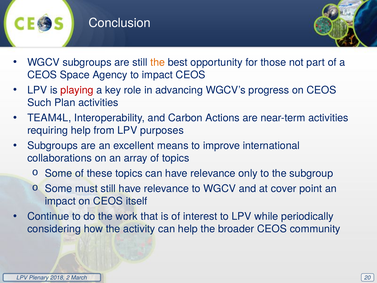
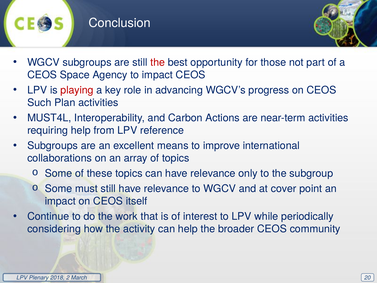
the at (158, 62) colour: orange -> red
TEAM4L: TEAM4L -> MUST4L
purposes: purposes -> reference
